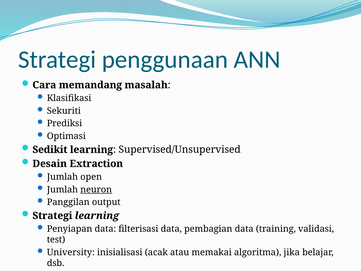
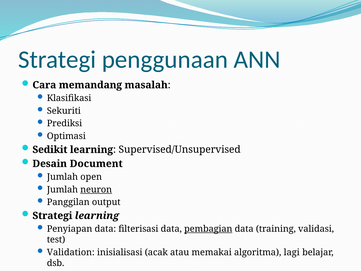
Extraction: Extraction -> Document
pembagian underline: none -> present
University: University -> Validation
jika: jika -> lagi
